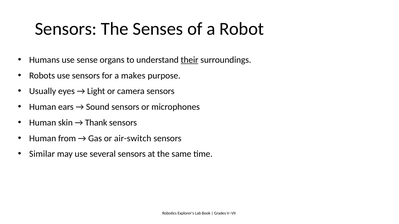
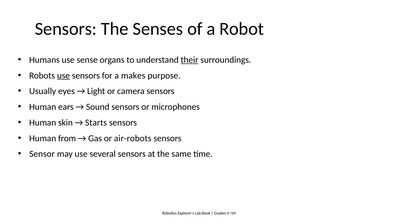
use at (63, 76) underline: none -> present
Thank: Thank -> Starts
air-switch: air-switch -> air-robots
Similar: Similar -> Sensor
